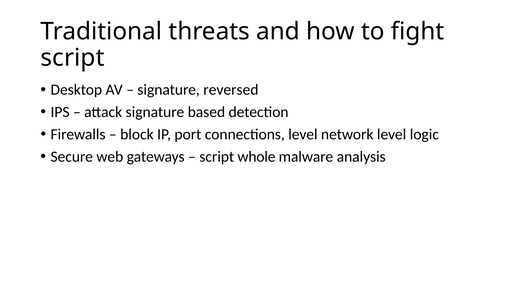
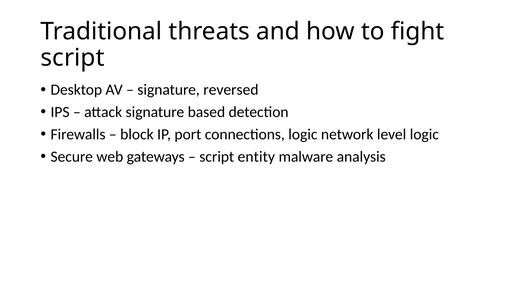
connections level: level -> logic
whole: whole -> entity
